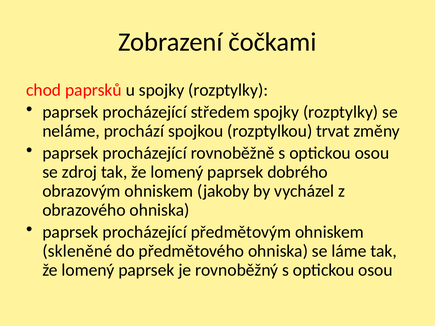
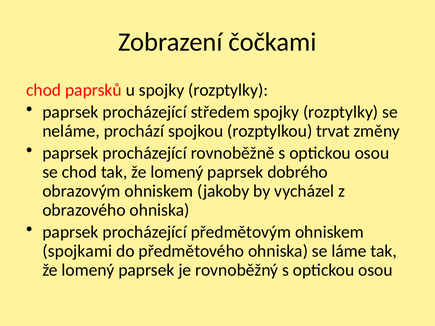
se zdroj: zdroj -> chod
skleněné: skleněné -> spojkami
